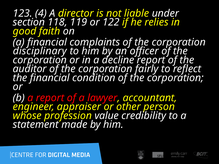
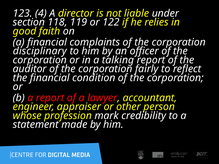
decline: decline -> talking
value: value -> mark
